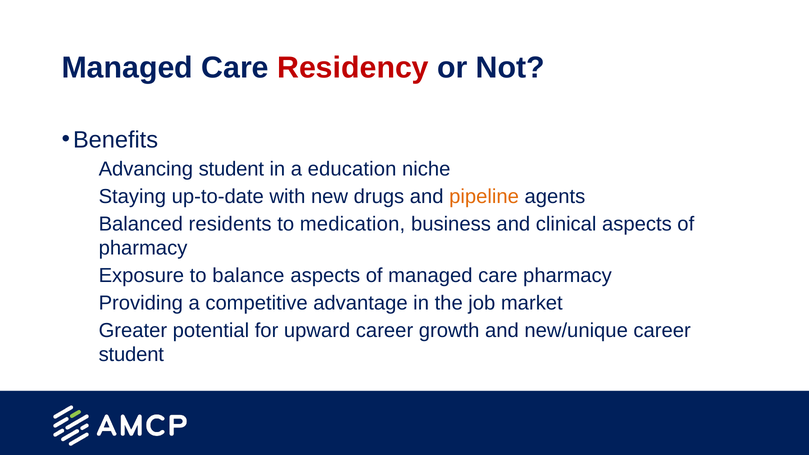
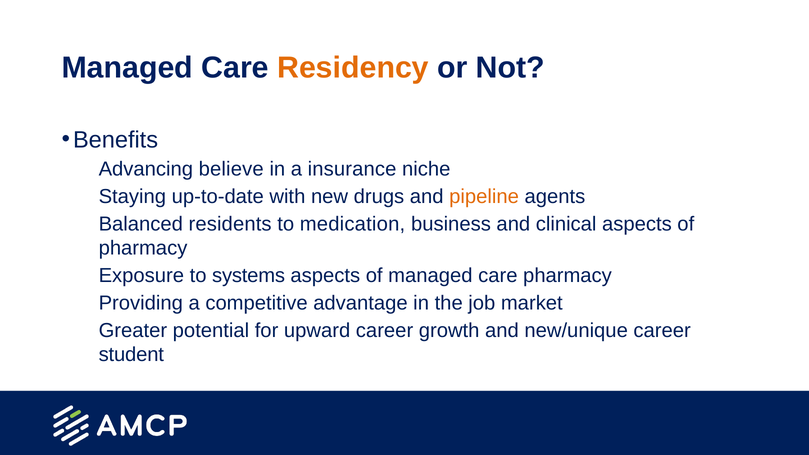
Residency colour: red -> orange
student at (231, 169): student -> believe
education: education -> insurance
balance: balance -> systems
